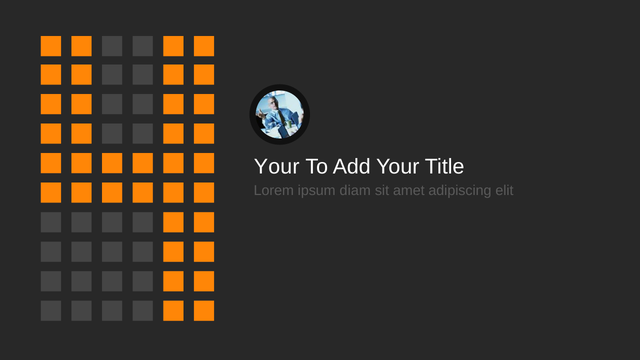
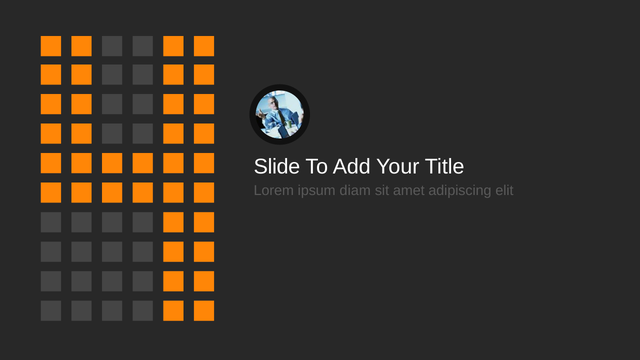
Your at (277, 167): Your -> Slide
